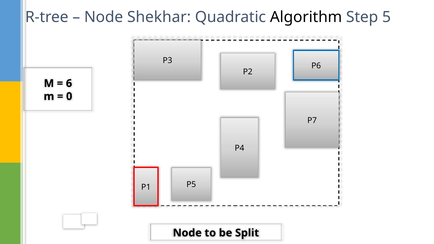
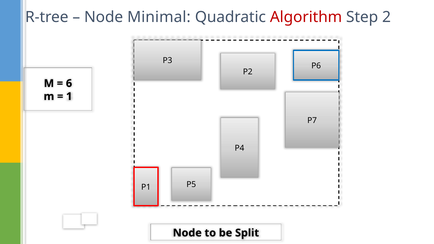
Shekhar: Shekhar -> Minimal
Algorithm colour: black -> red
5: 5 -> 2
0: 0 -> 1
